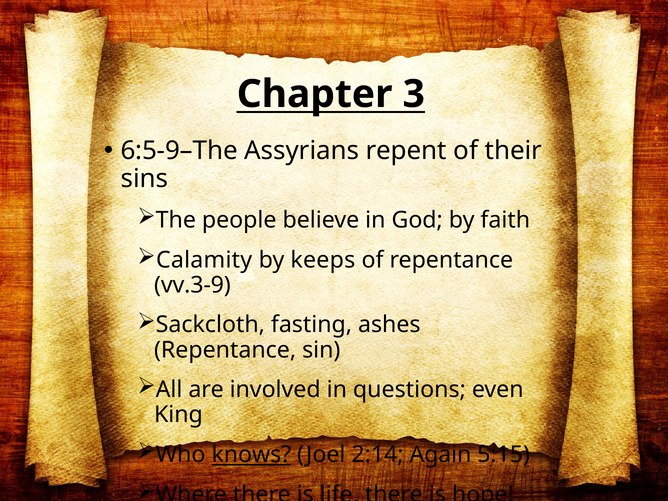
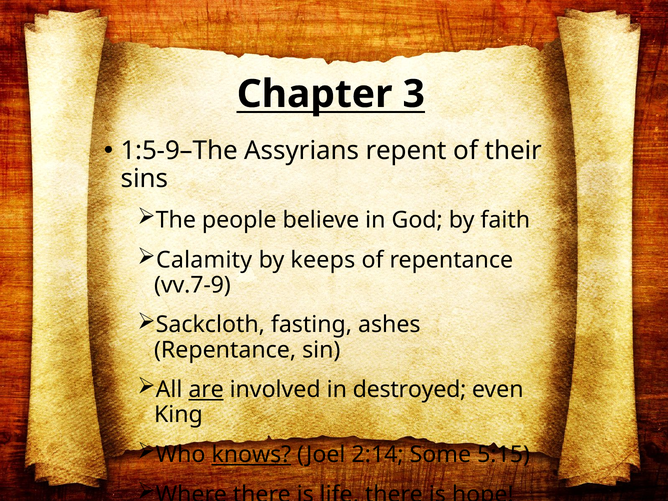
6:5-9–The: 6:5-9–The -> 1:5-9–The
vv.3-9: vv.3-9 -> vv.7-9
are underline: none -> present
questions: questions -> destroyed
Again: Again -> Some
